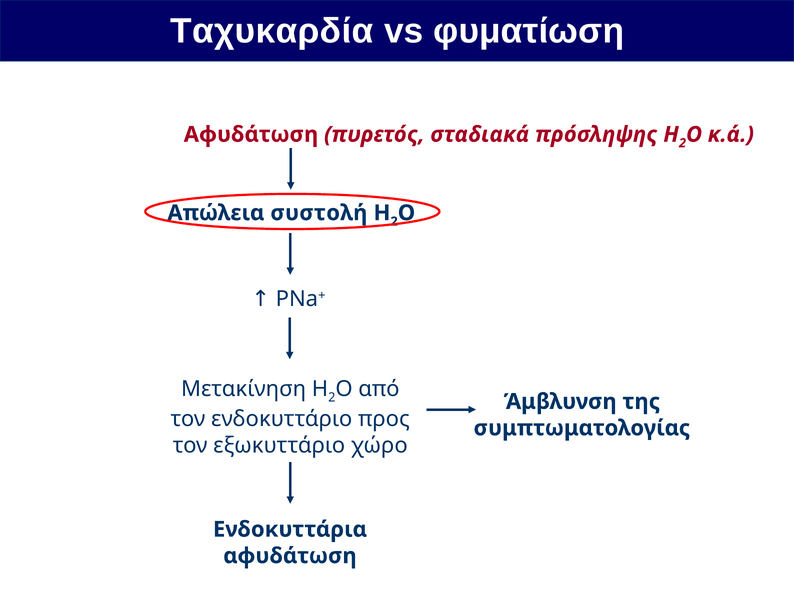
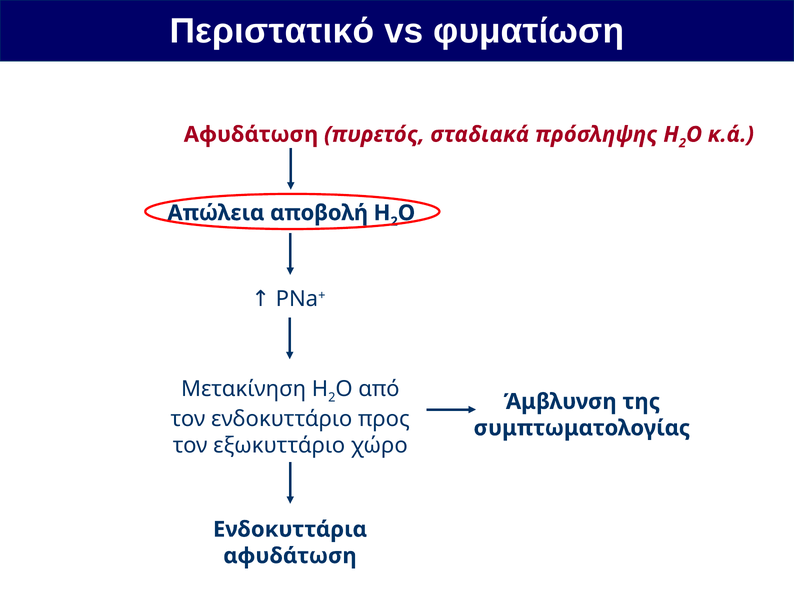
Ταχυκαρδία: Ταχυκαρδία -> Περιστατικό
συστολή: συστολή -> αποβολή
